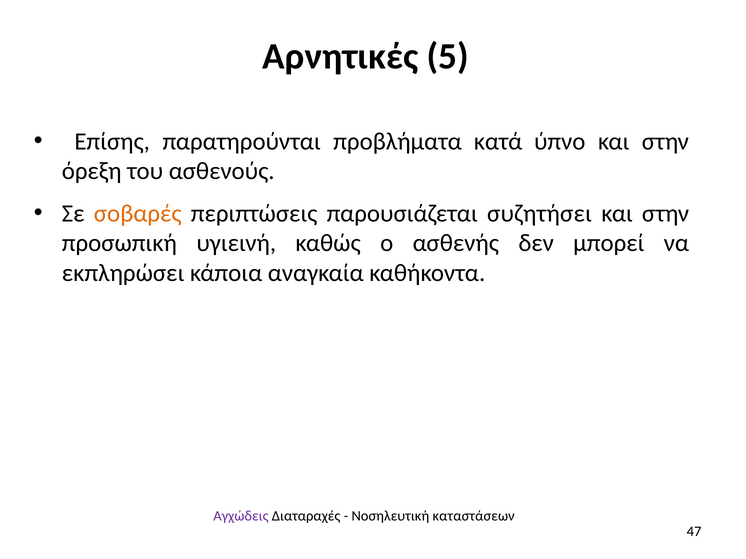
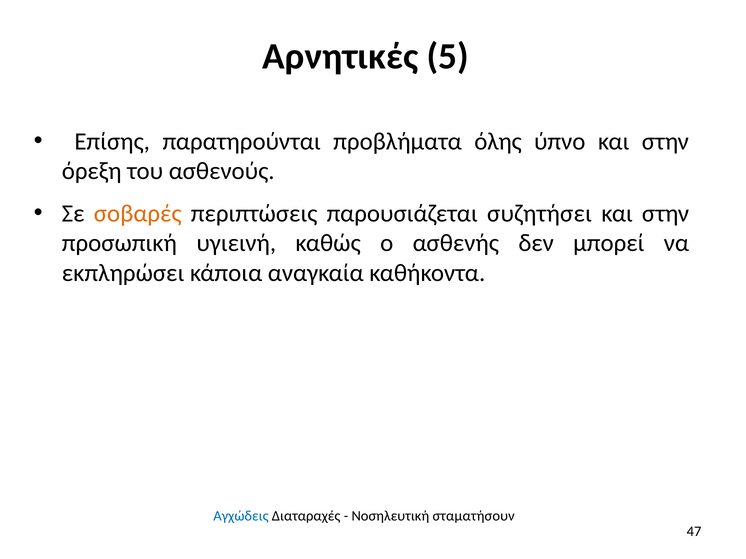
κατά: κατά -> όλης
Αγχώδεις colour: purple -> blue
καταστάσεων: καταστάσεων -> σταματήσουν
